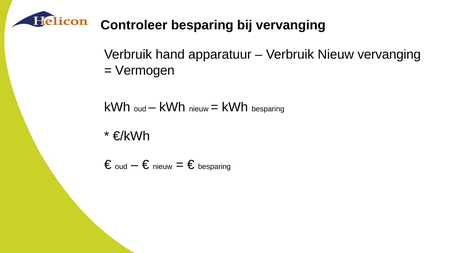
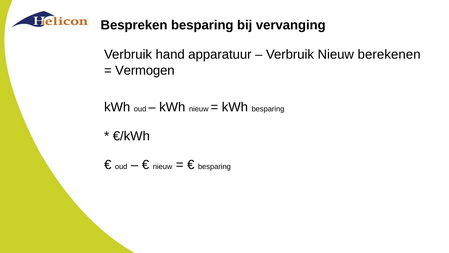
Controleer: Controleer -> Bespreken
Nieuw vervanging: vervanging -> berekenen
